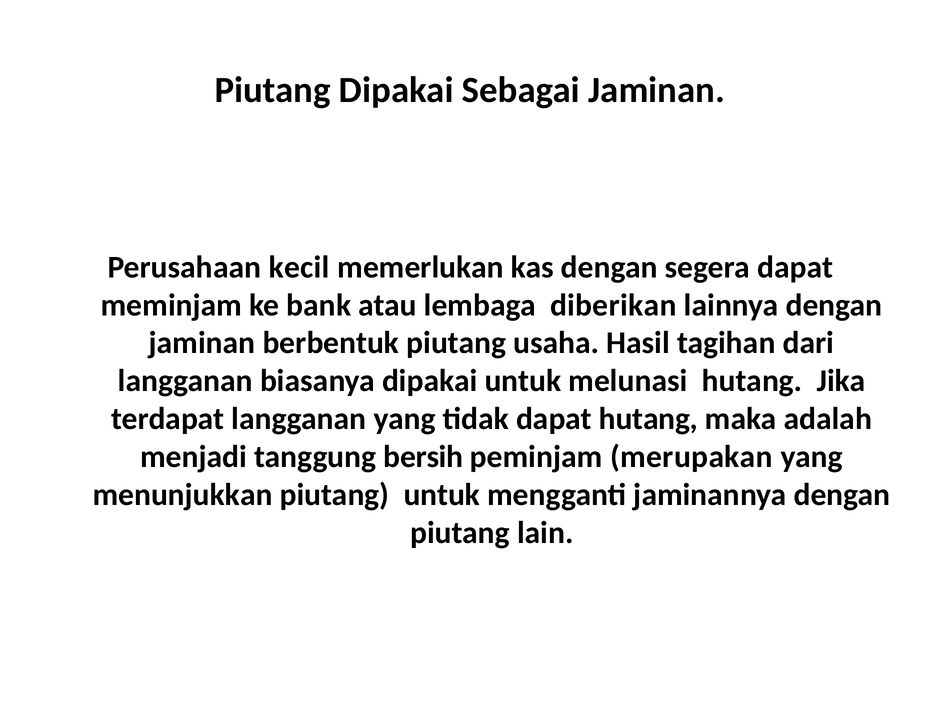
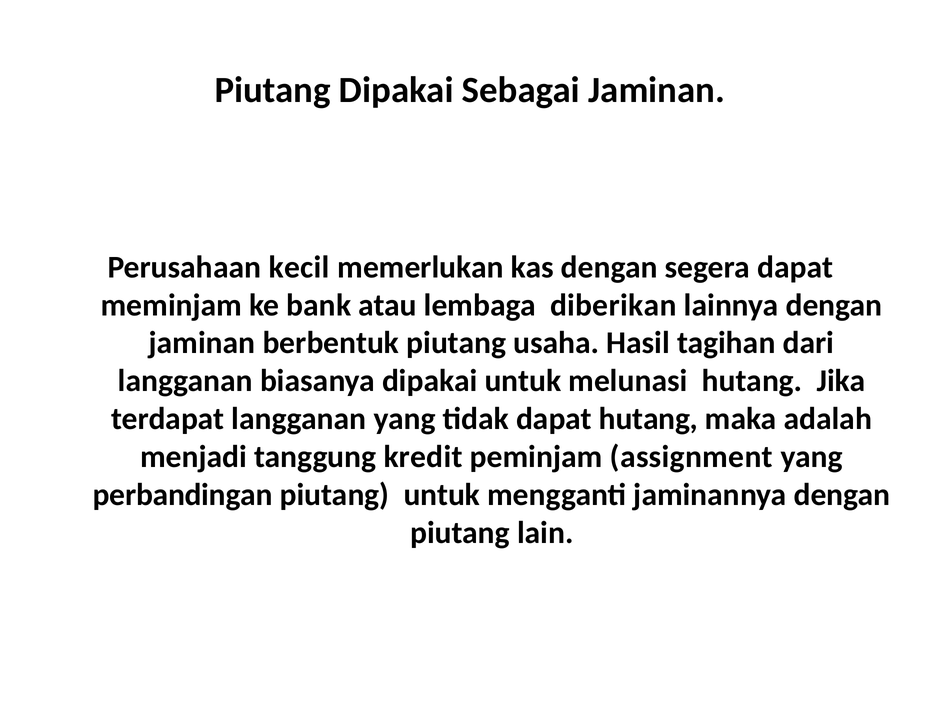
bersih: bersih -> kredit
merupakan: merupakan -> assignment
menunjukkan: menunjukkan -> perbandingan
